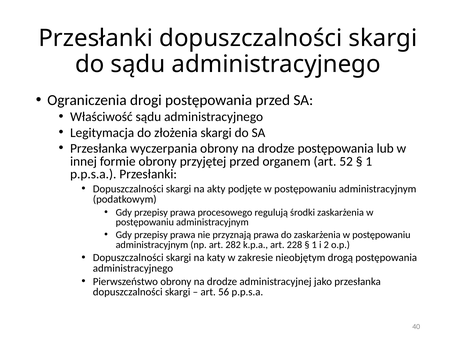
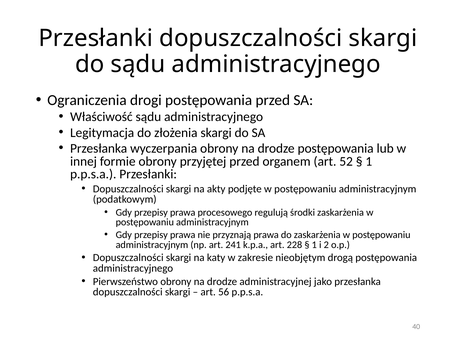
282: 282 -> 241
